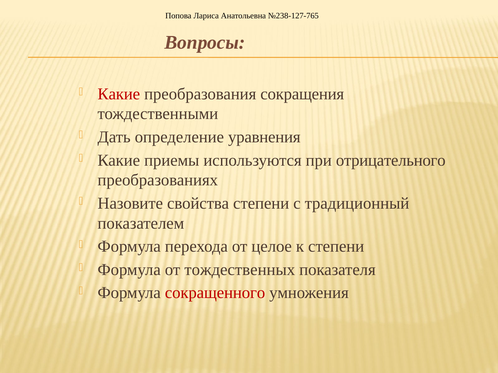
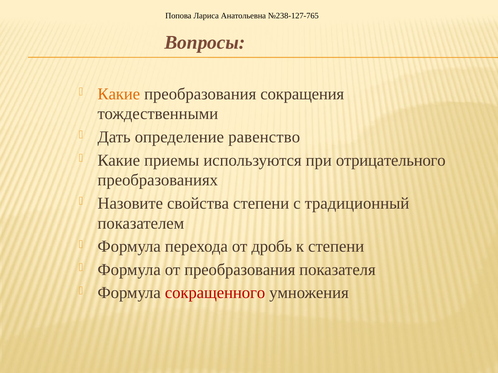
Какие at (119, 94) colour: red -> orange
уравнения: уравнения -> равенство
целое: целое -> дробь
от тождественных: тождественных -> преобразования
